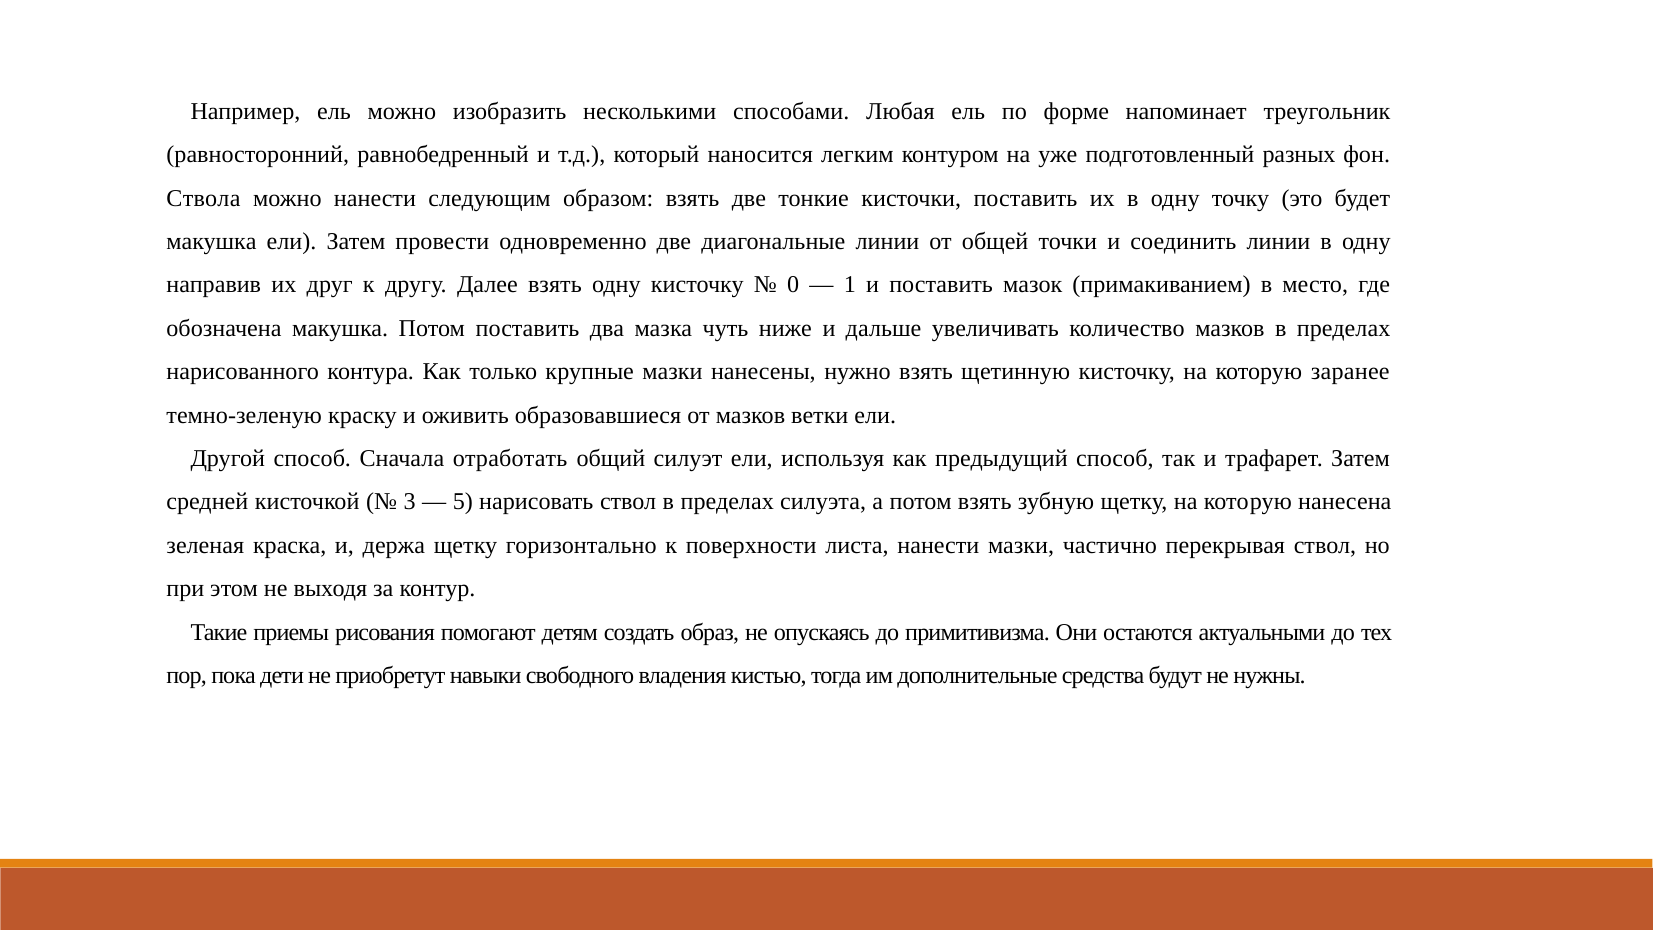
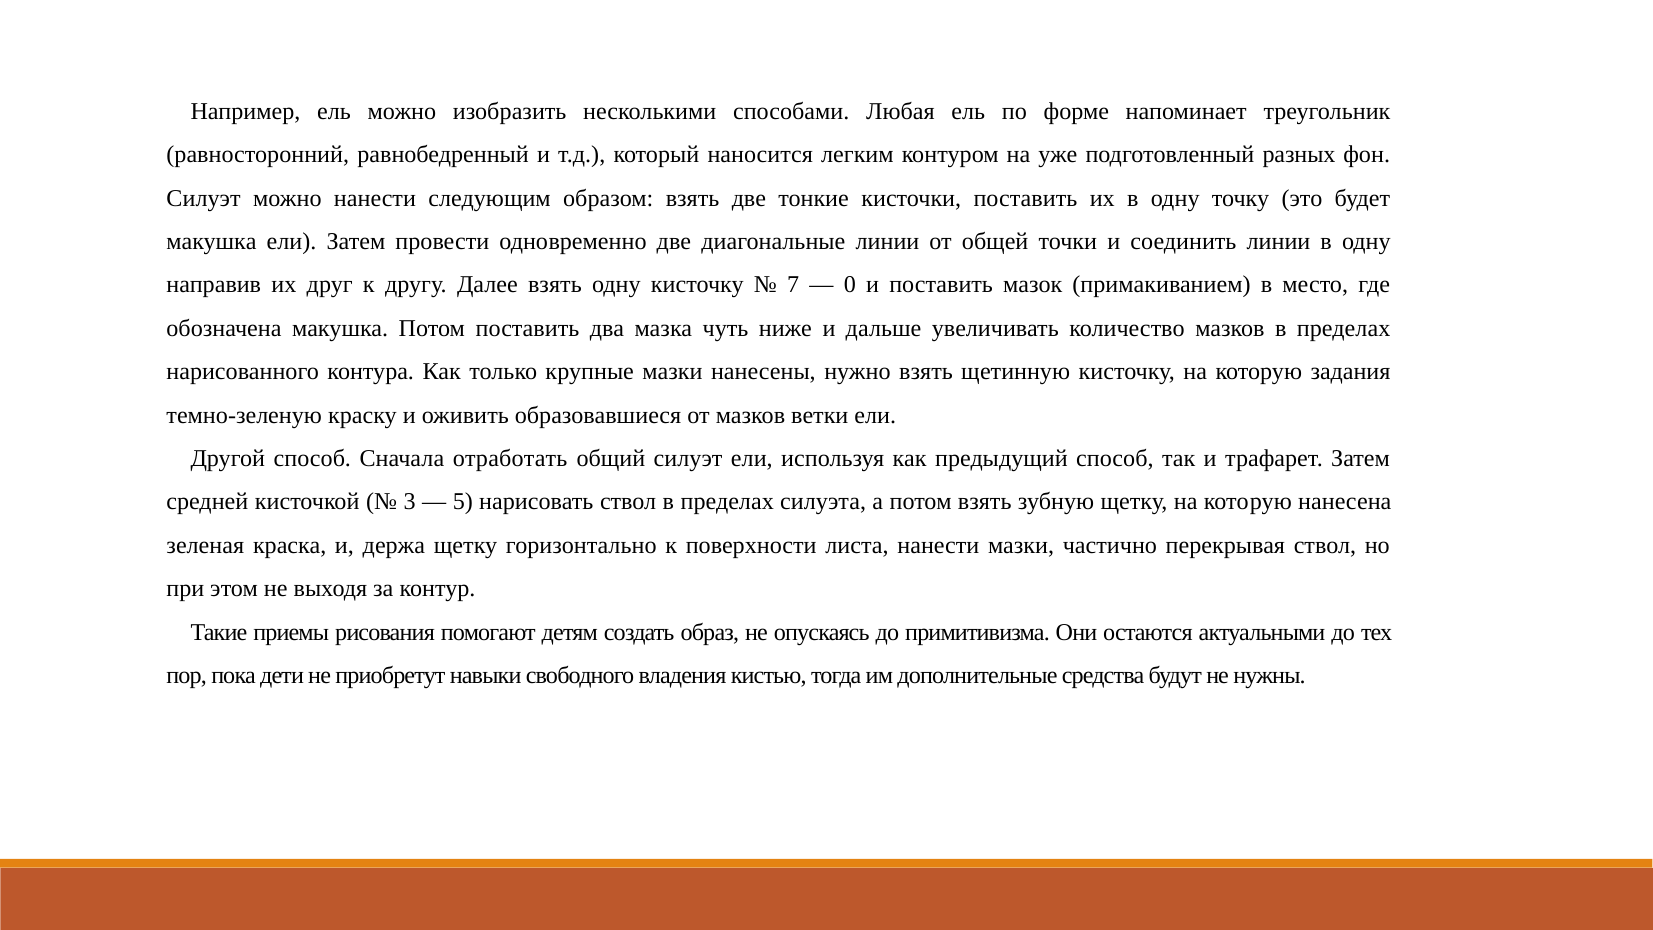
Ствола at (203, 198): Ствола -> Силуэт
0: 0 -> 7
1: 1 -> 0
заранее: заранее -> задания
